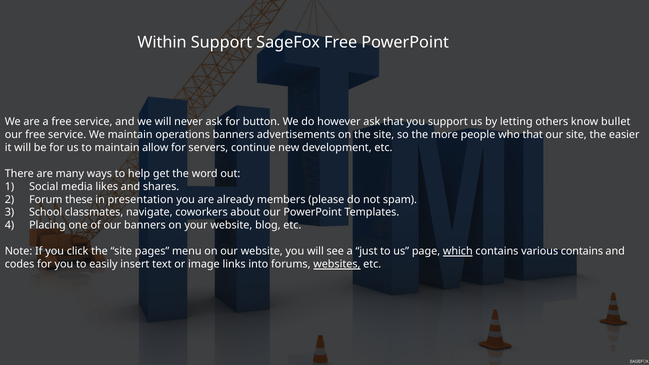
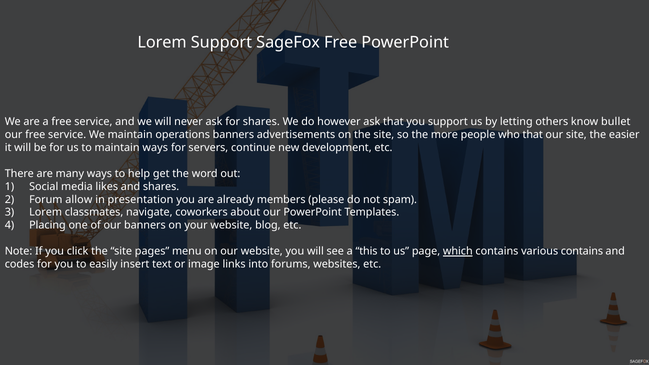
Within at (162, 43): Within -> Lorem
for button: button -> shares
maintain allow: allow -> ways
these: these -> allow
School at (46, 212): School -> Lorem
just: just -> this
websites underline: present -> none
